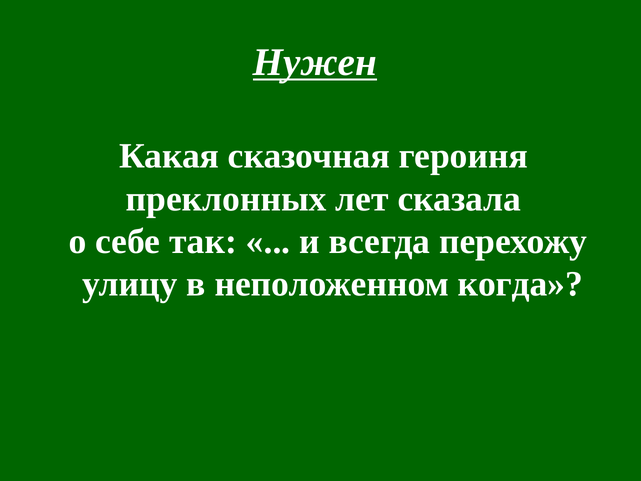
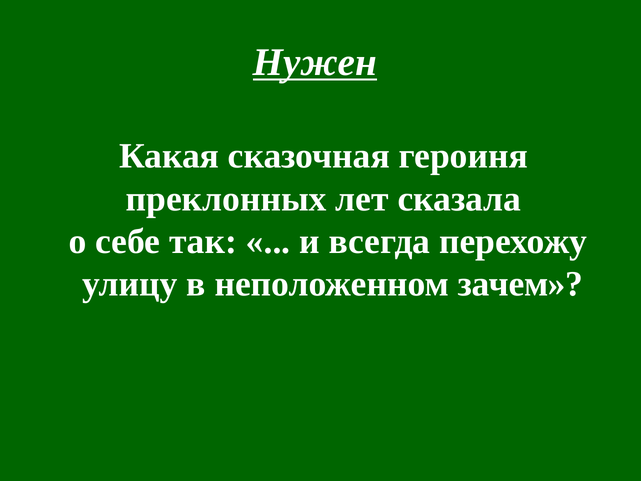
когда: когда -> зачем
